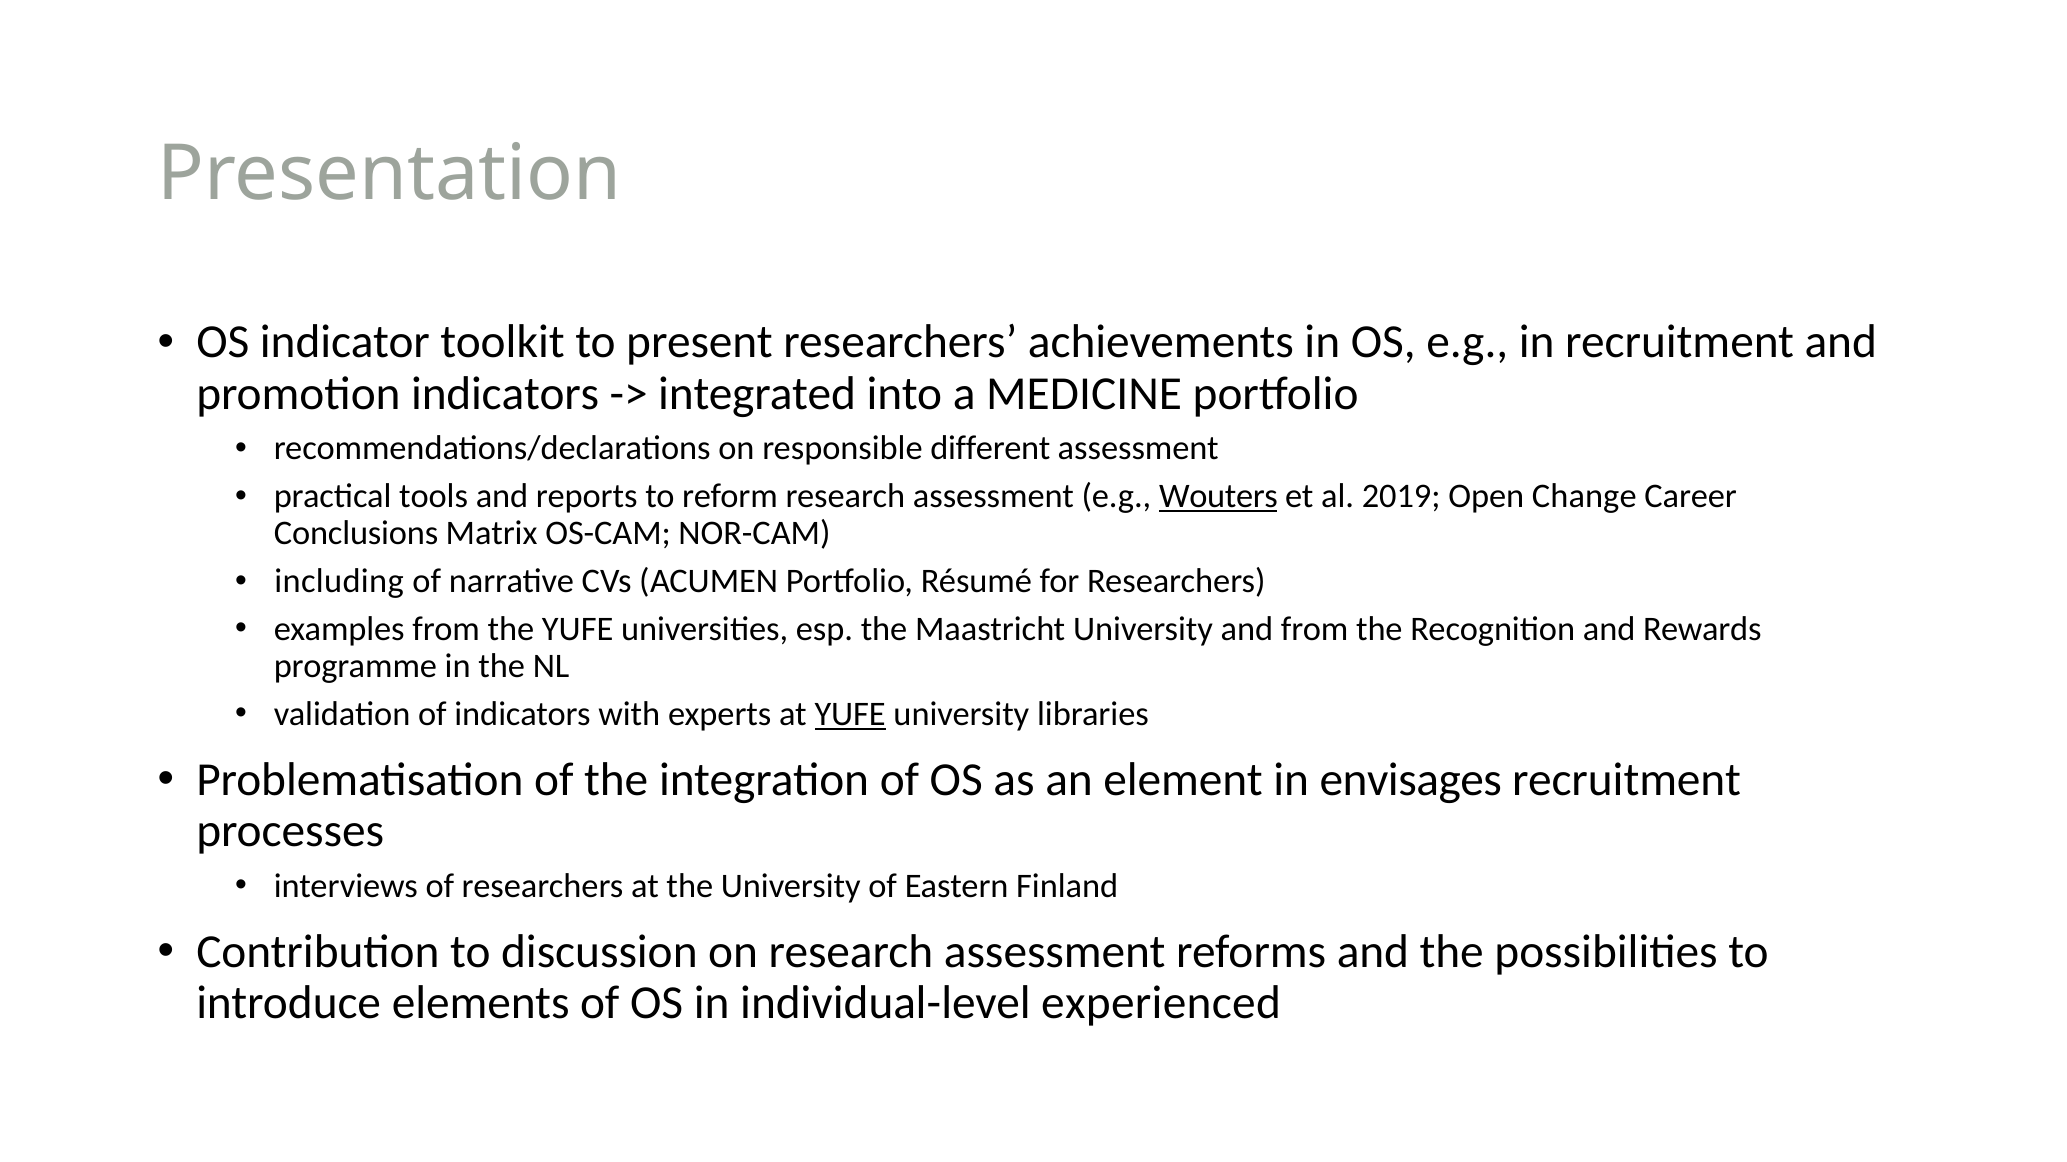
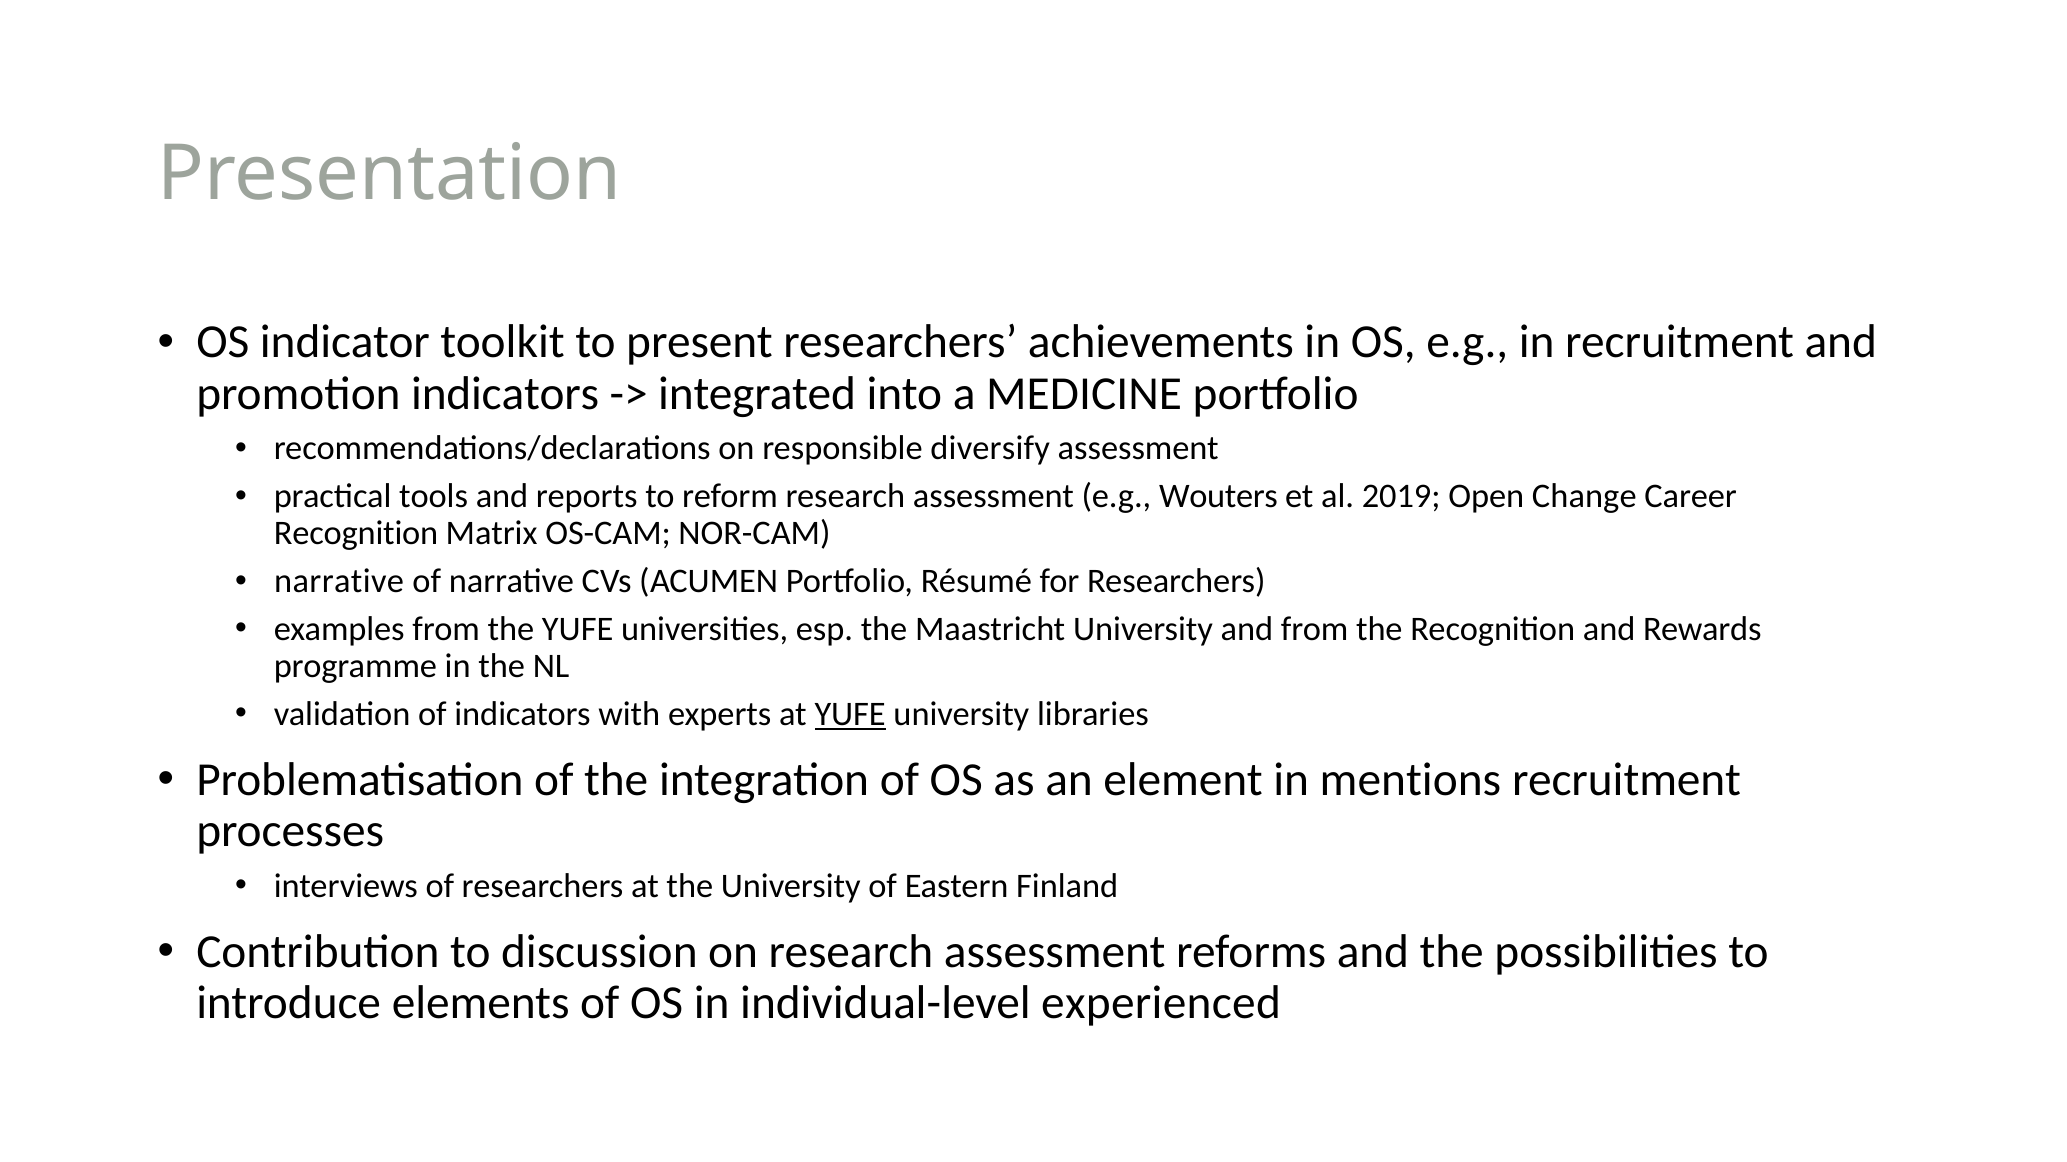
different: different -> diversify
Wouters underline: present -> none
Conclusions at (356, 534): Conclusions -> Recognition
including at (339, 582): including -> narrative
envisages: envisages -> mentions
